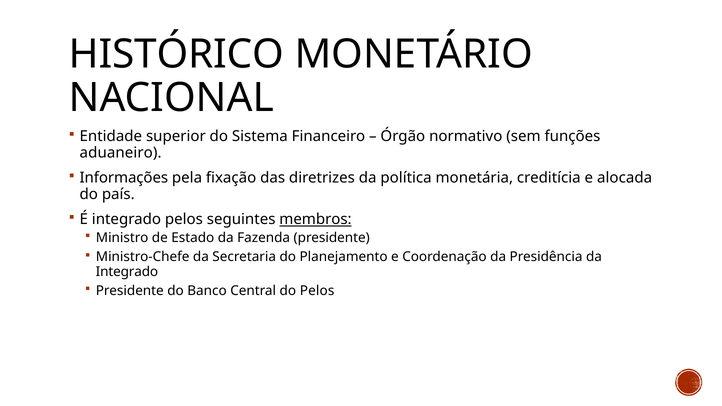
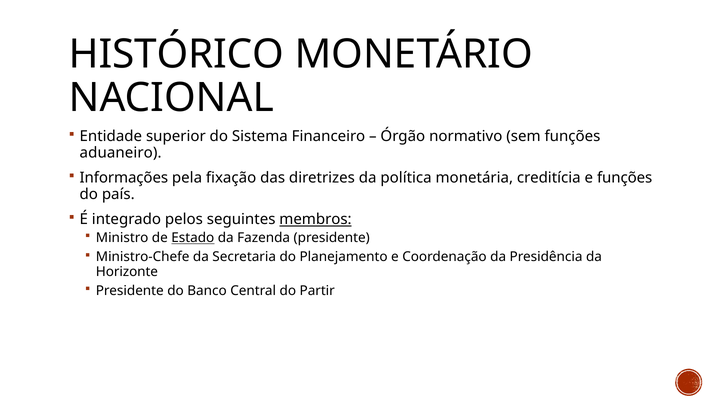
e alocada: alocada -> funções
Estado underline: none -> present
Integrado at (127, 272): Integrado -> Horizonte
do Pelos: Pelos -> Partir
